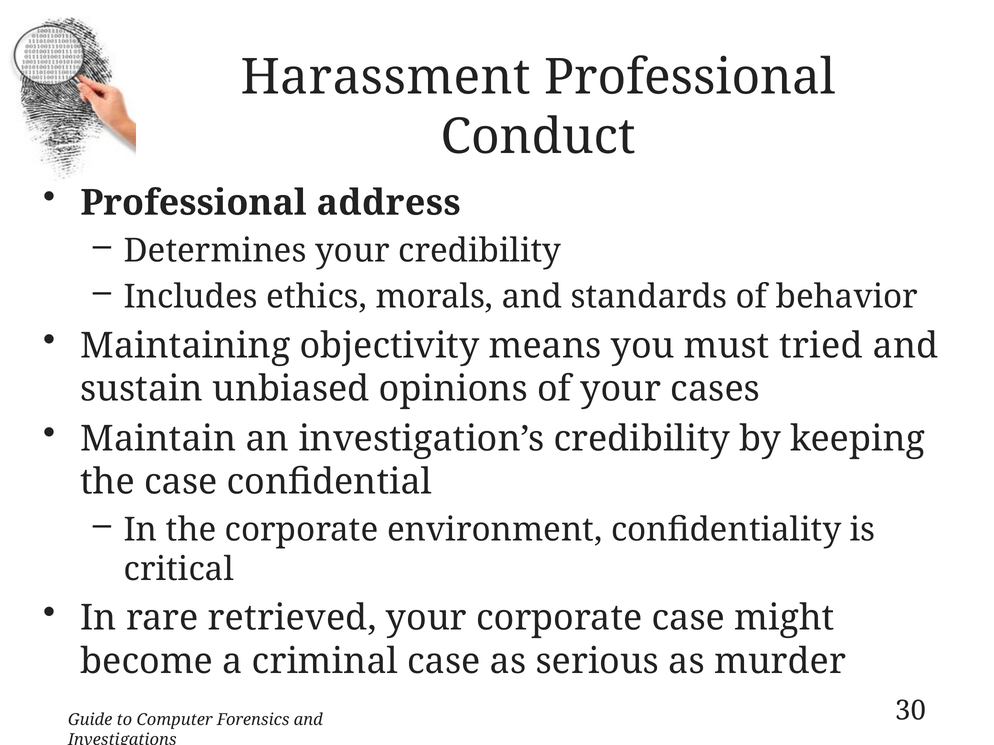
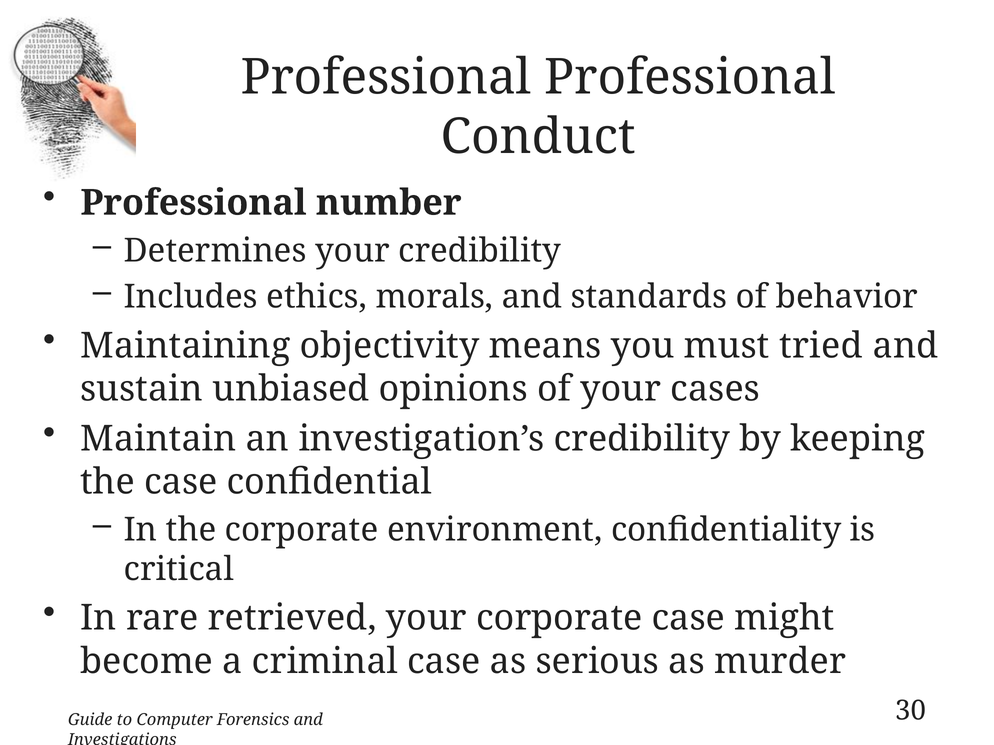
Harassment at (386, 77): Harassment -> Professional
address: address -> number
